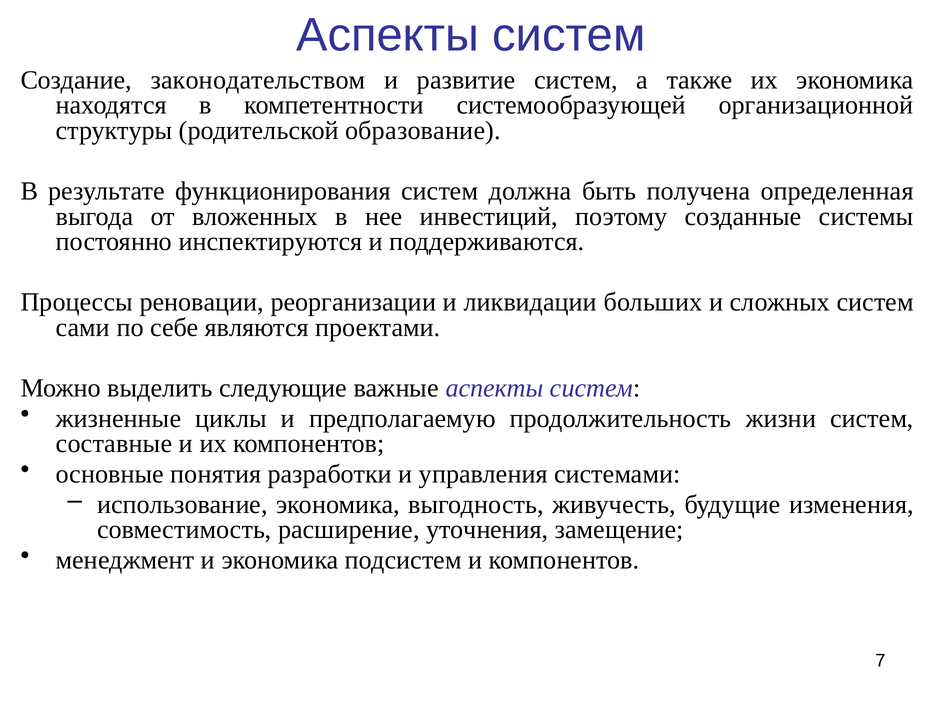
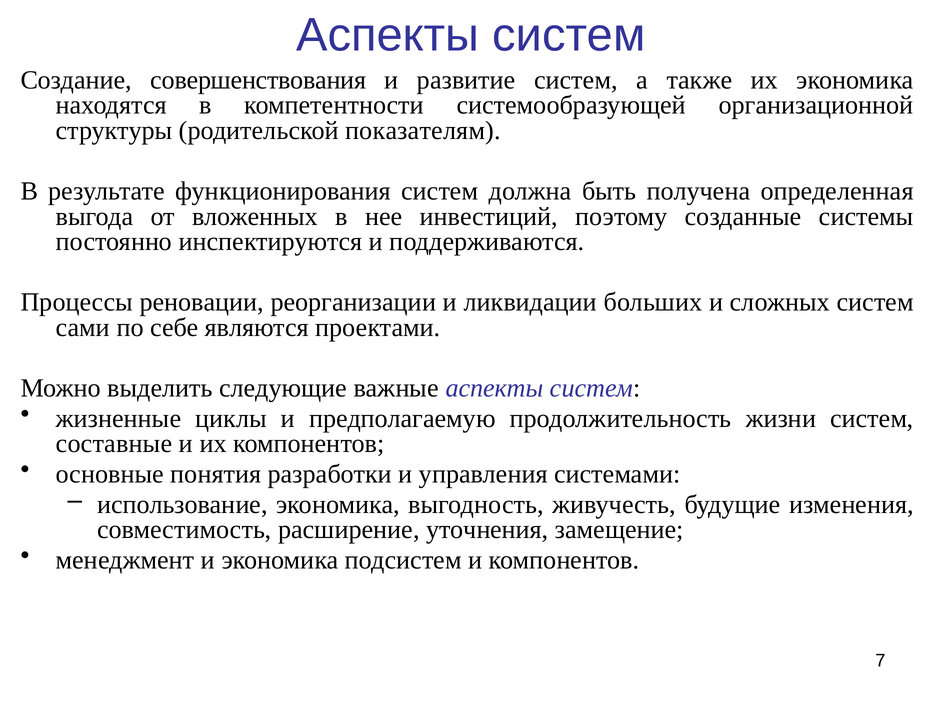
законодательством: законодательством -> совершенствования
образование: образование -> показателям
